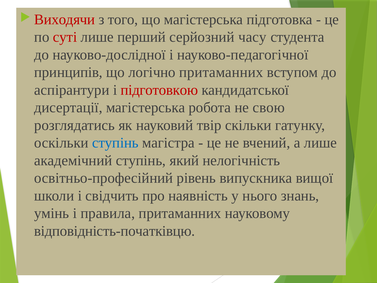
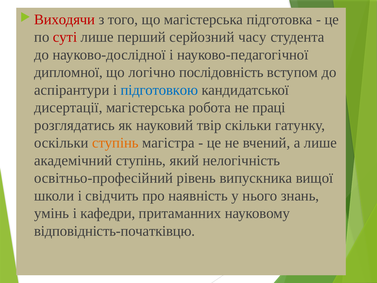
принципів: принципів -> дипломної
логічно притаманних: притаманних -> послідовність
підготовкою colour: red -> blue
свою: свою -> праці
ступінь at (115, 143) colour: blue -> orange
правила: правила -> кафедри
